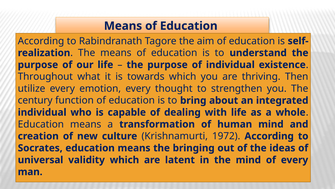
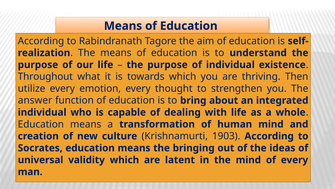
century: century -> answer
1972: 1972 -> 1903
